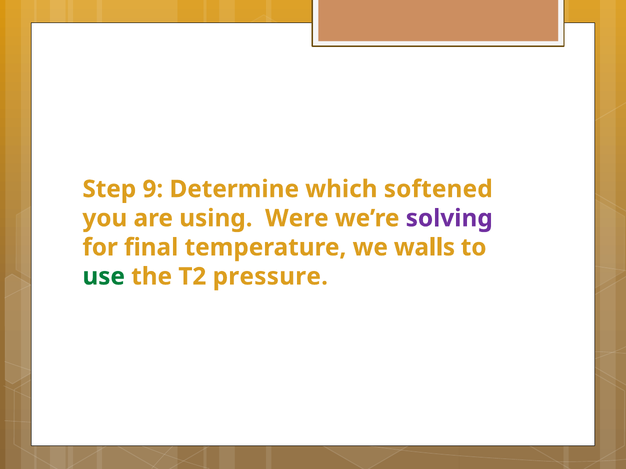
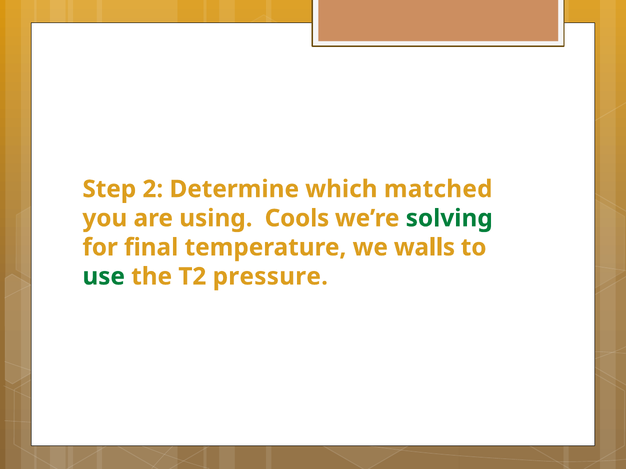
9: 9 -> 2
softened: softened -> matched
Were: Were -> Cools
solving colour: purple -> green
